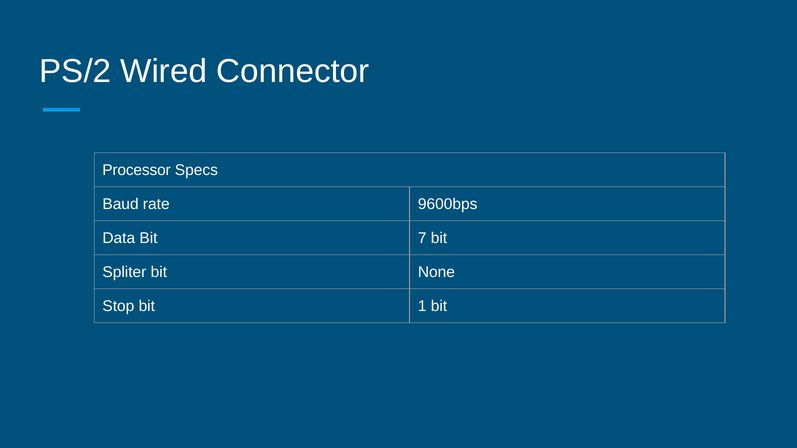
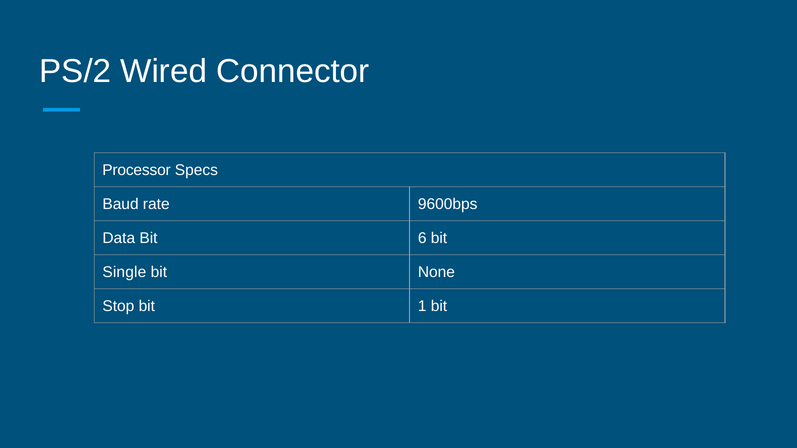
7: 7 -> 6
Spliter: Spliter -> Single
